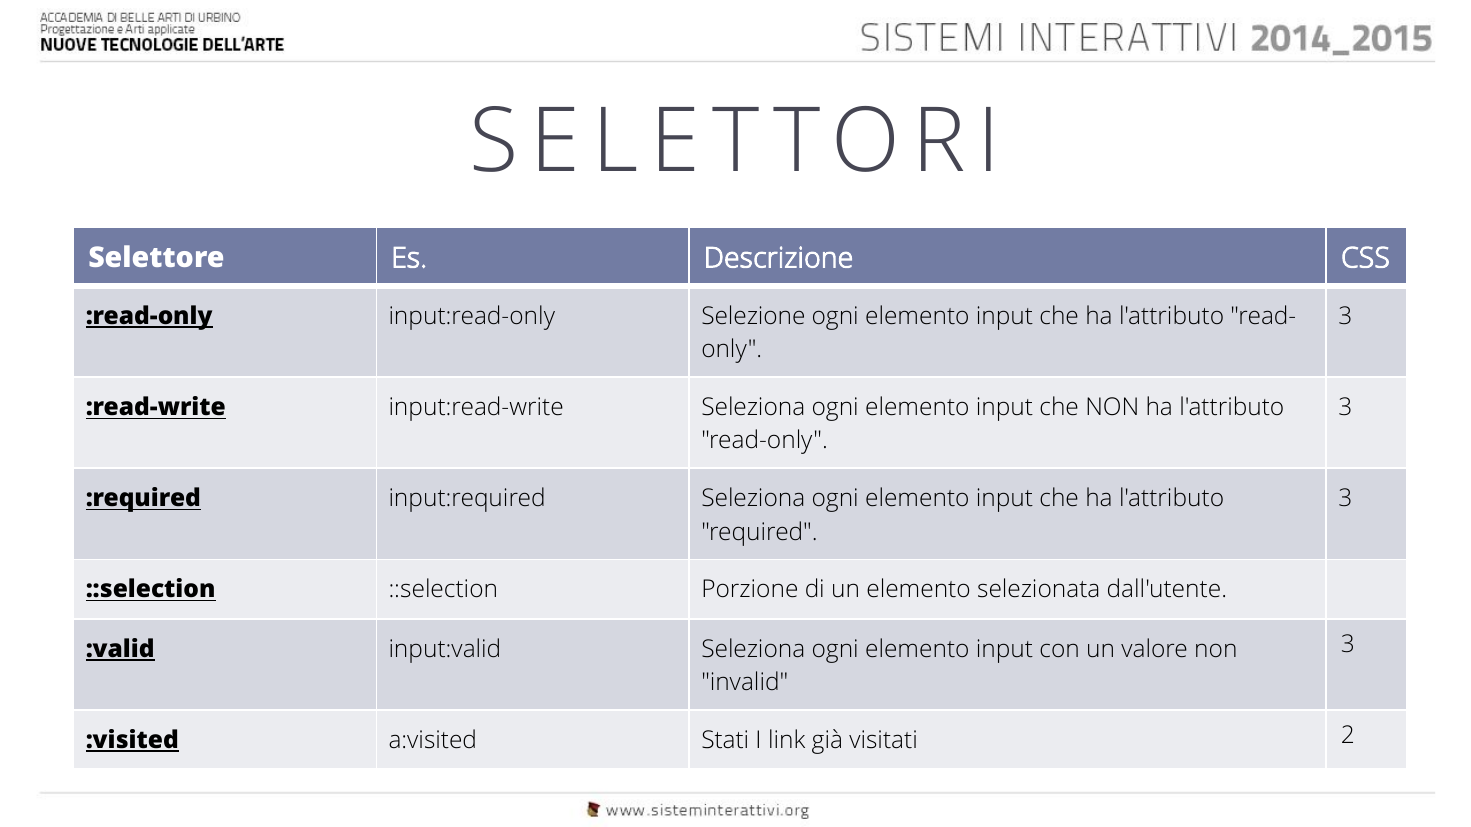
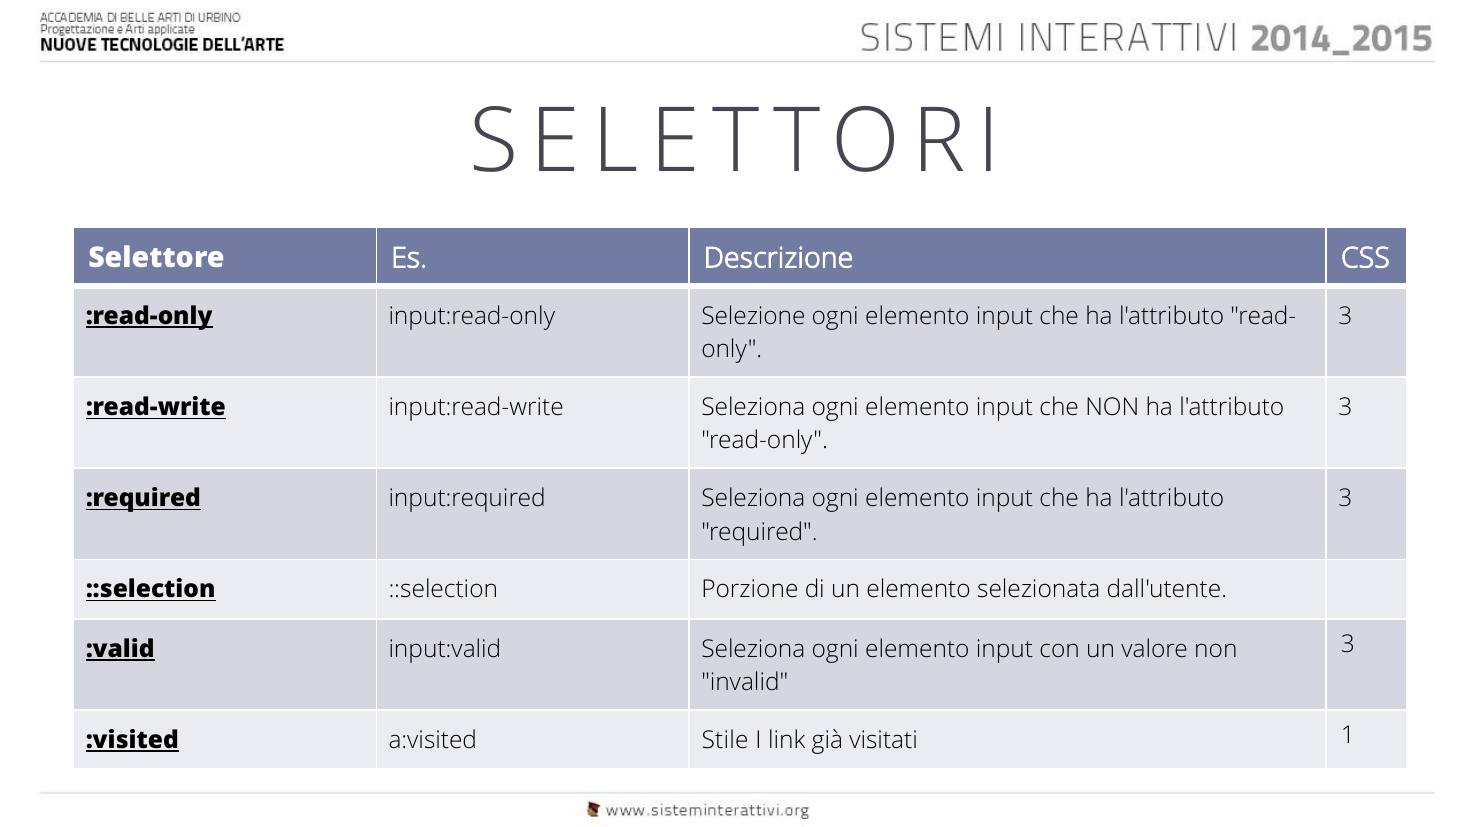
Stati: Stati -> Stile
2: 2 -> 1
